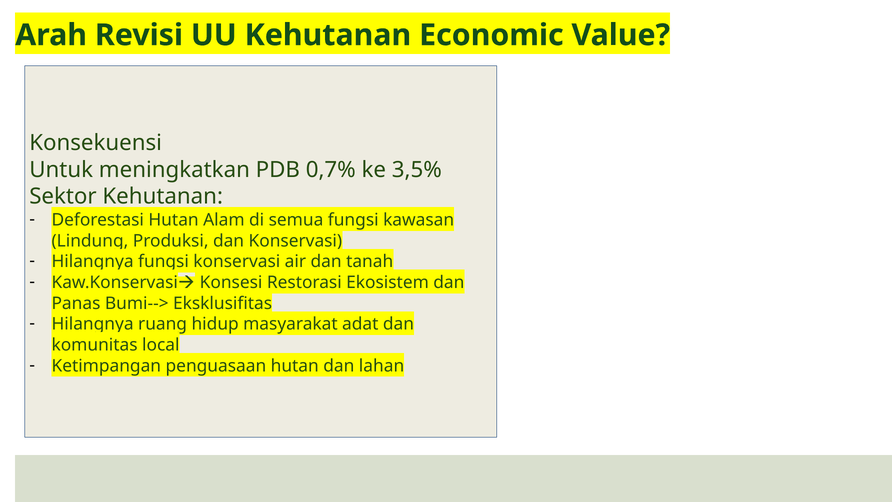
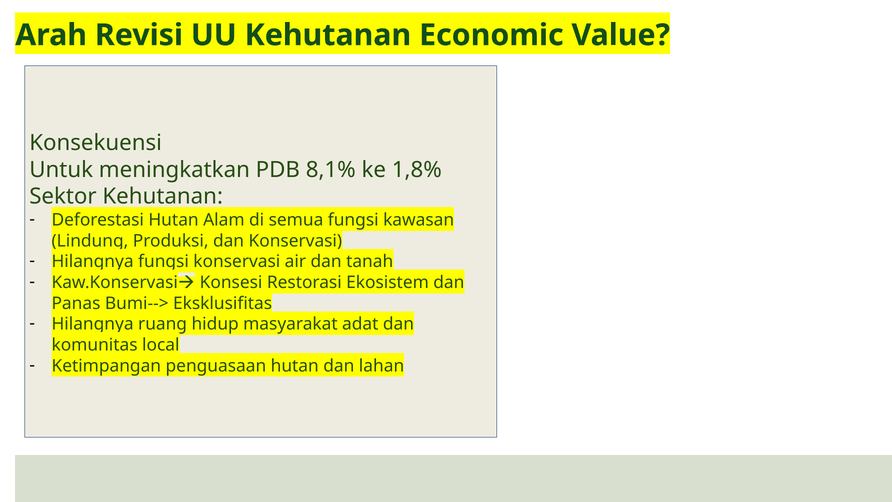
0,7%: 0,7% -> 8,1%
3,5%: 3,5% -> 1,8%
